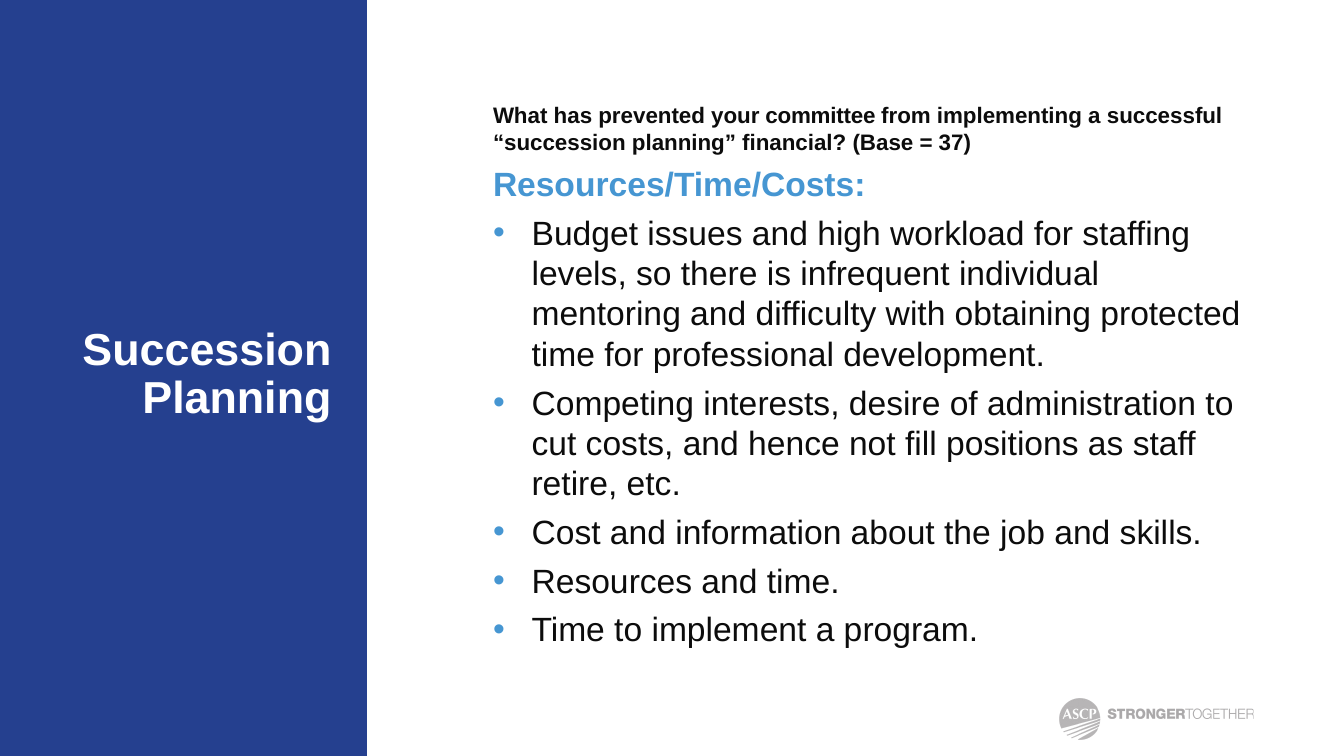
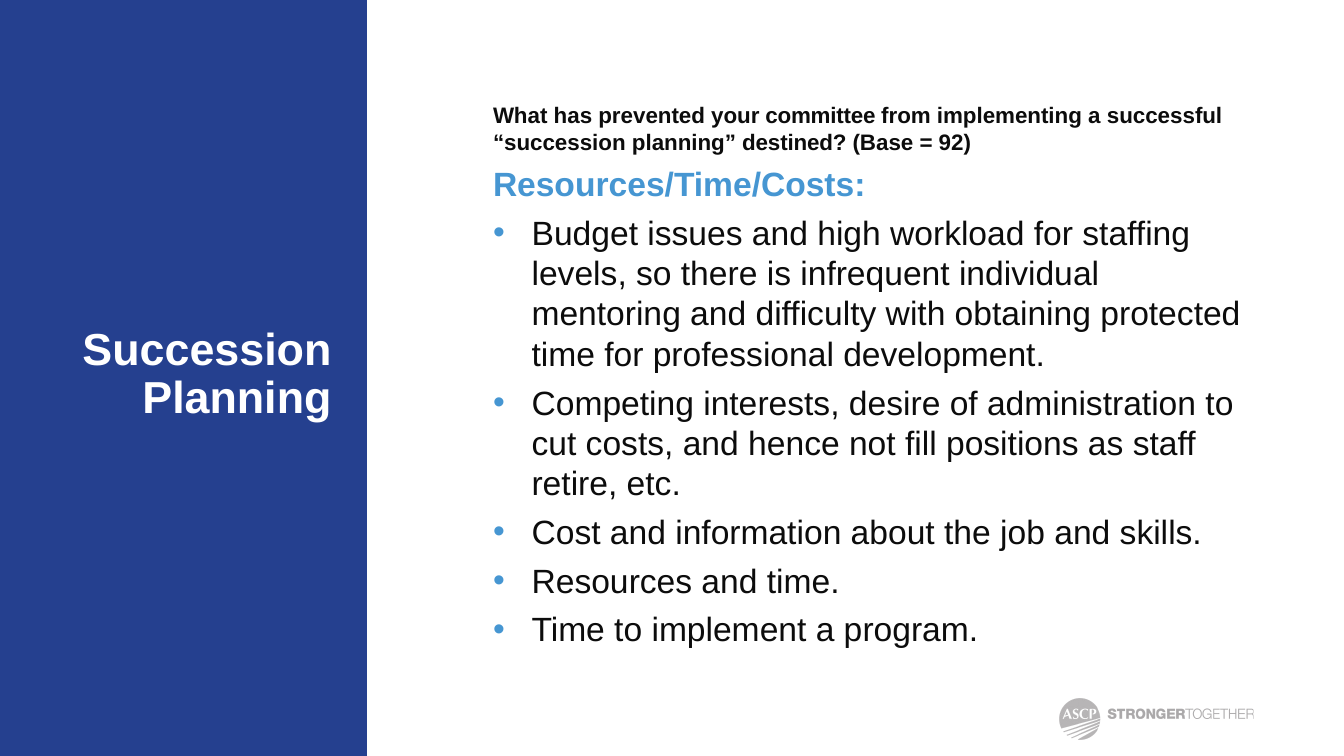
financial: financial -> destined
37: 37 -> 92
